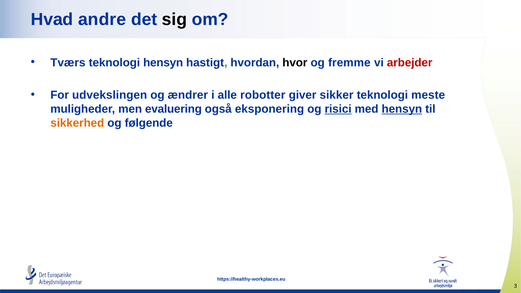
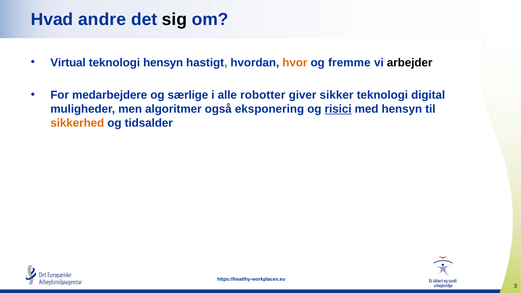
Tværs: Tværs -> Virtual
hvor colour: black -> orange
arbejder colour: red -> black
udvekslingen: udvekslingen -> medarbejdere
ændrer: ændrer -> særlige
meste: meste -> digital
evaluering: evaluering -> algoritmer
hensyn at (402, 109) underline: present -> none
følgende: følgende -> tidsalder
